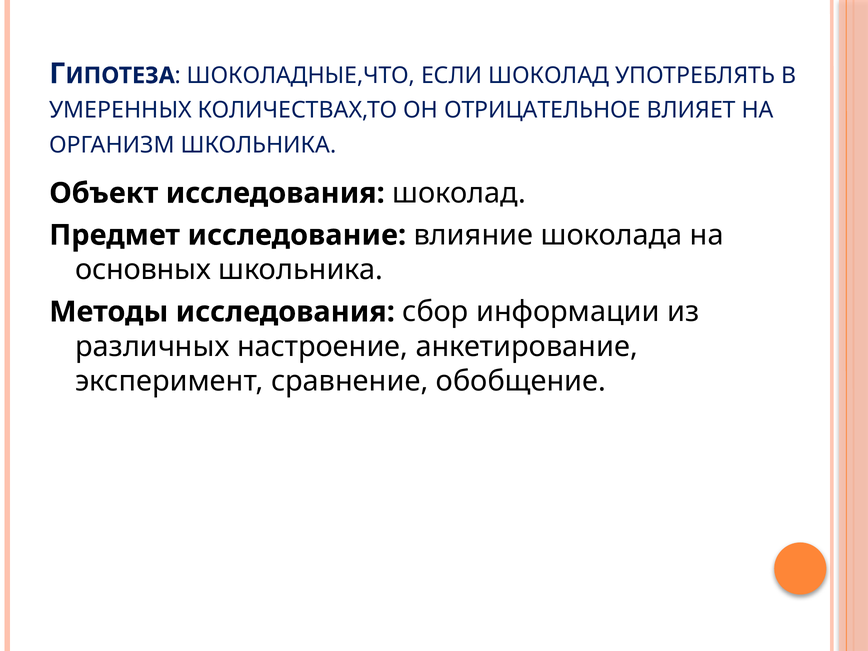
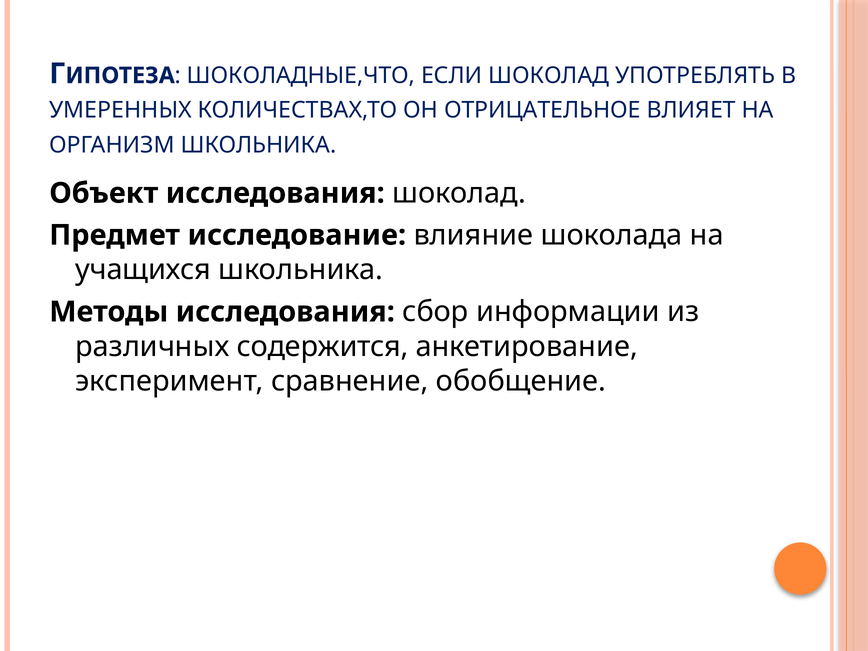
основных: основных -> учащихся
настроение: настроение -> содержится
